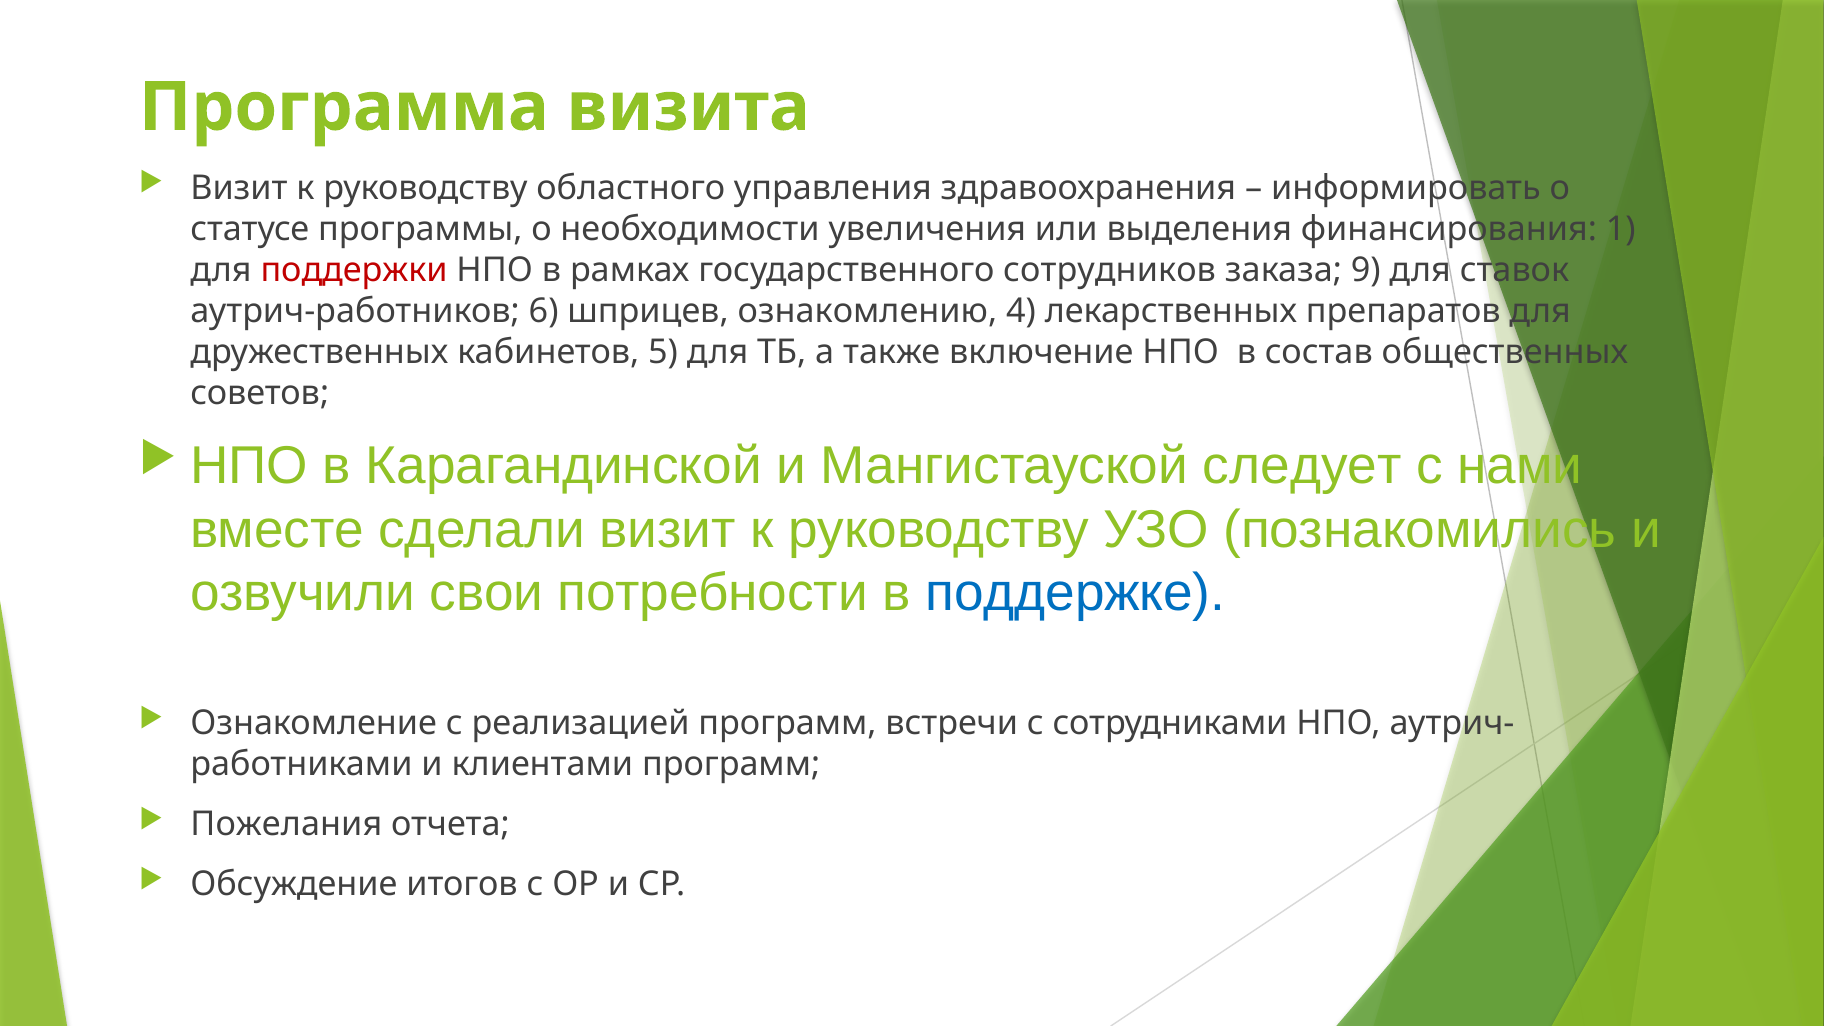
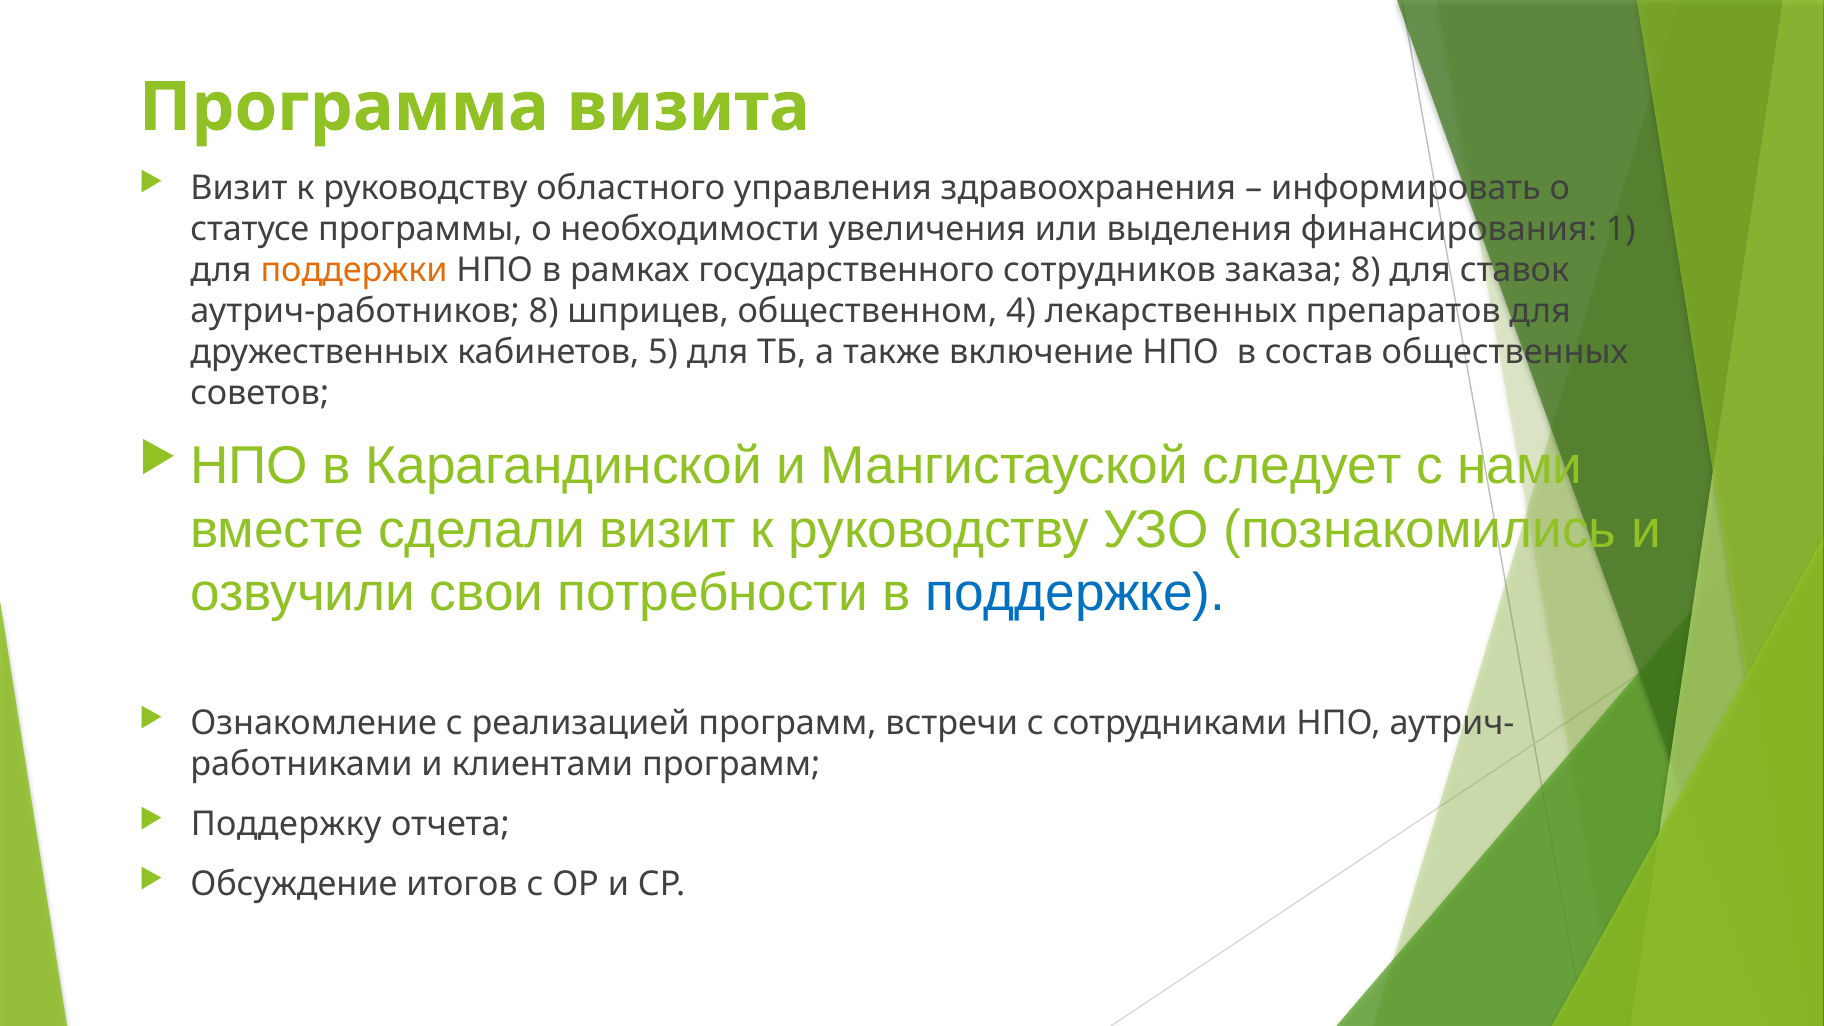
поддержки colour: red -> orange
заказа 9: 9 -> 8
аутрич-работников 6: 6 -> 8
ознакомлению: ознакомлению -> общественном
Пожелания: Пожелания -> Поддержку
